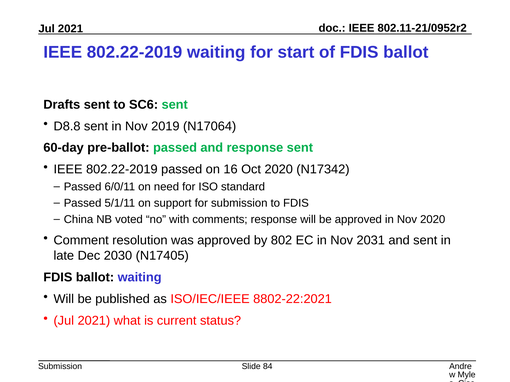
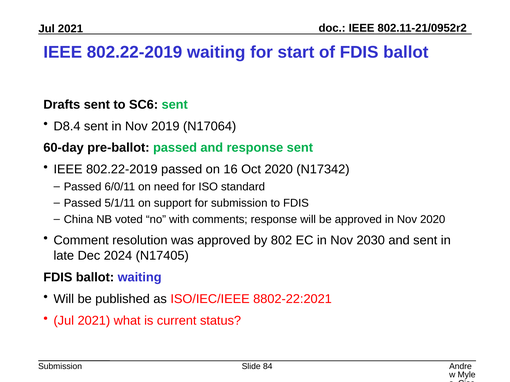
D8.8: D8.8 -> D8.4
2031: 2031 -> 2030
2030: 2030 -> 2024
